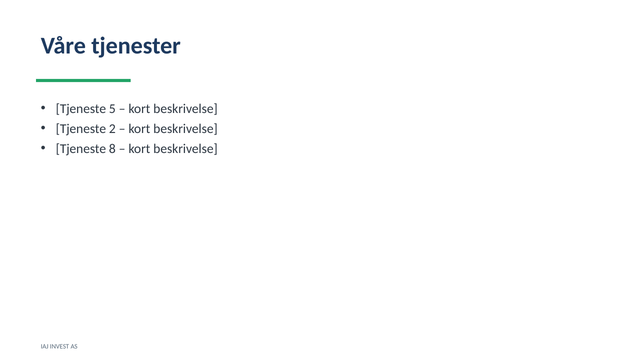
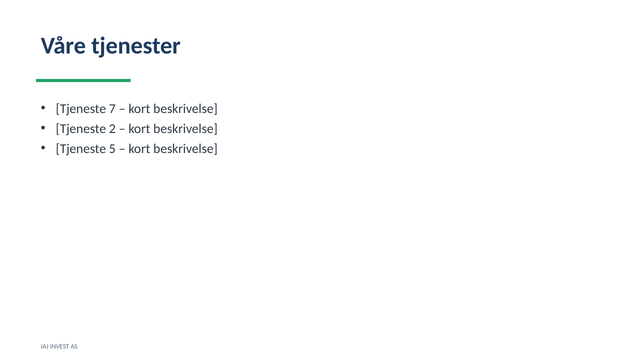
5: 5 -> 7
8: 8 -> 5
